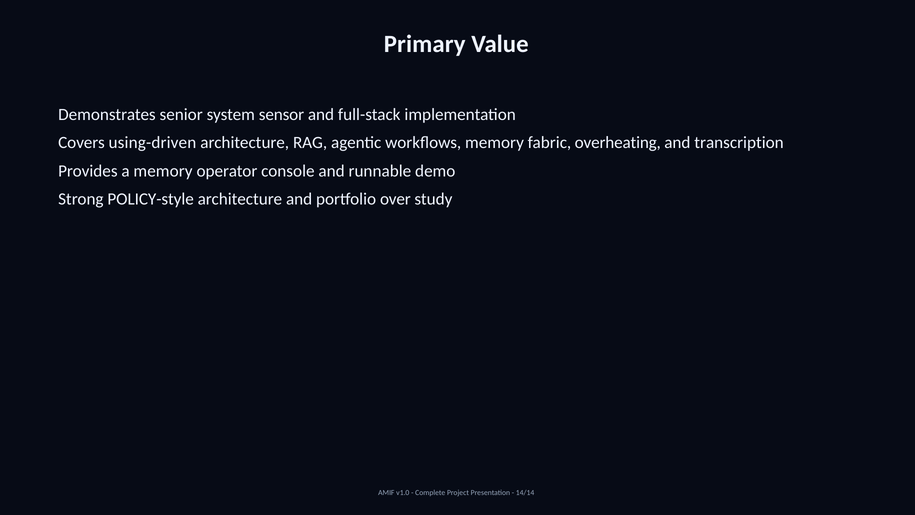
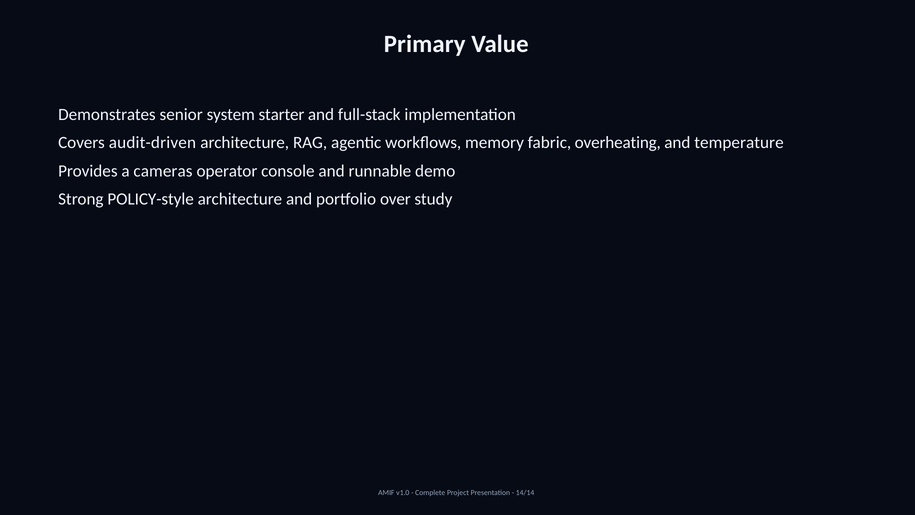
sensor: sensor -> starter
using-driven: using-driven -> audit-driven
transcription: transcription -> temperature
a memory: memory -> cameras
